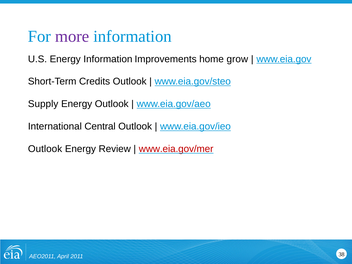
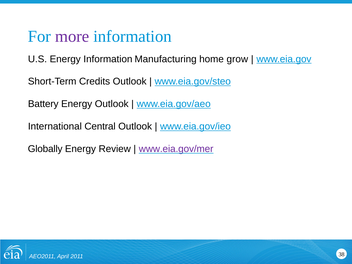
Improvements: Improvements -> Manufacturing
Supply: Supply -> Battery
Outlook at (45, 149): Outlook -> Globally
www.eia.gov/mer colour: red -> purple
